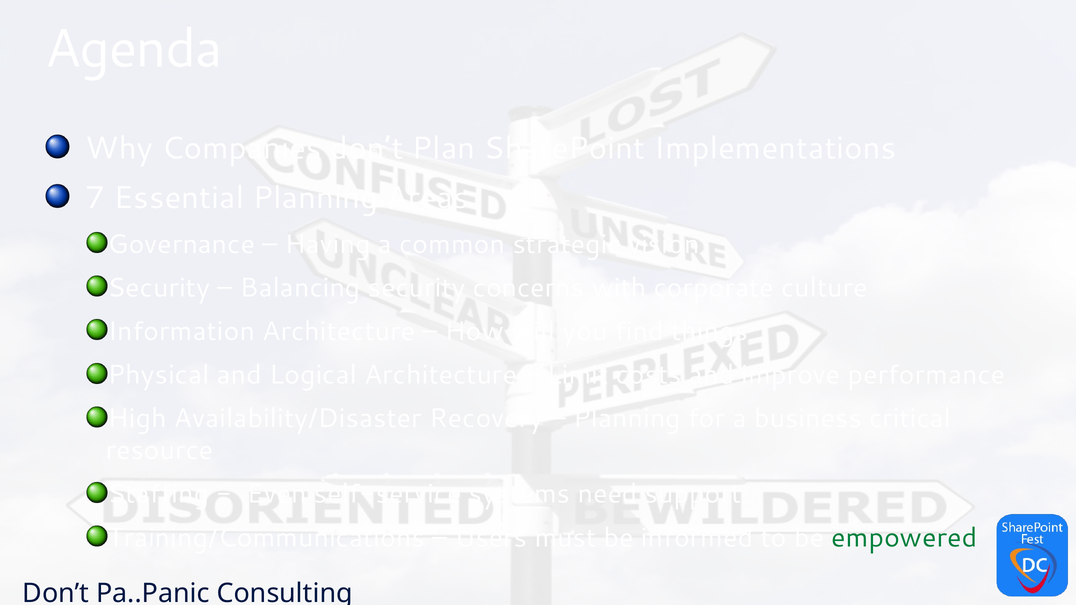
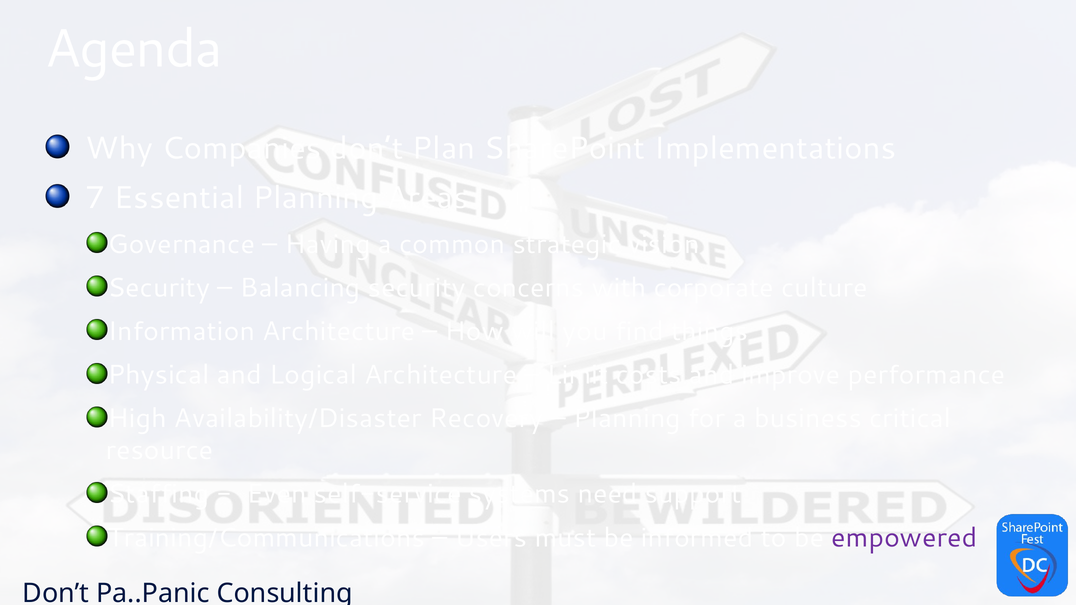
empowered colour: green -> purple
